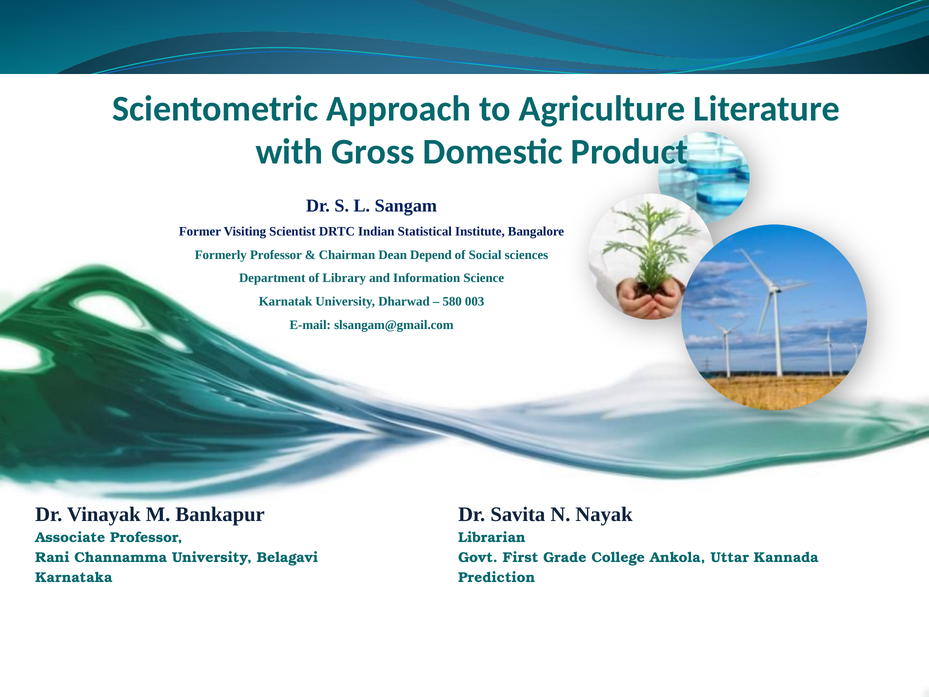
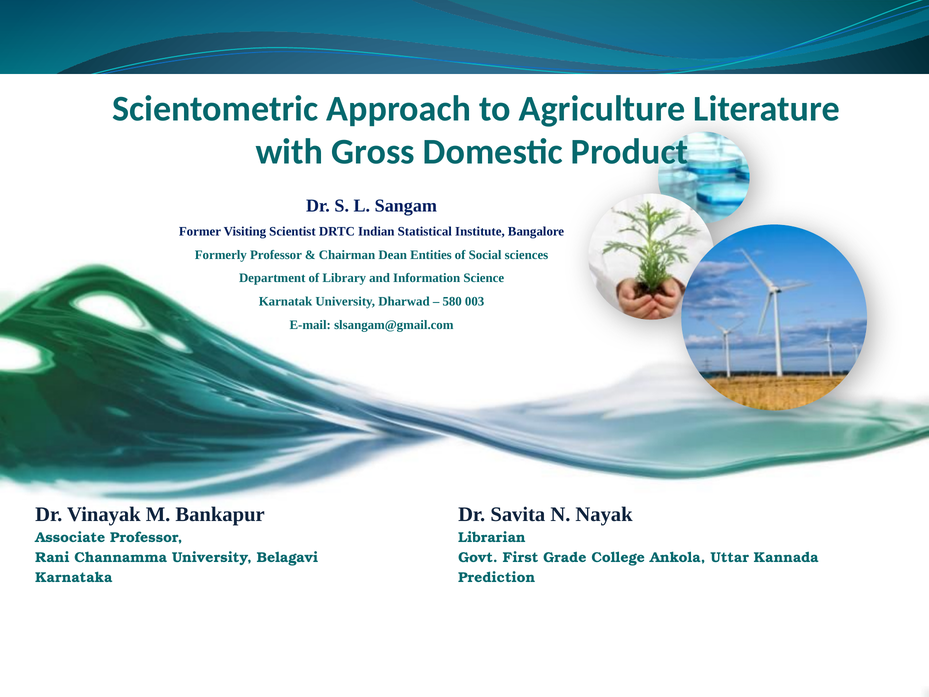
Depend: Depend -> Entities
